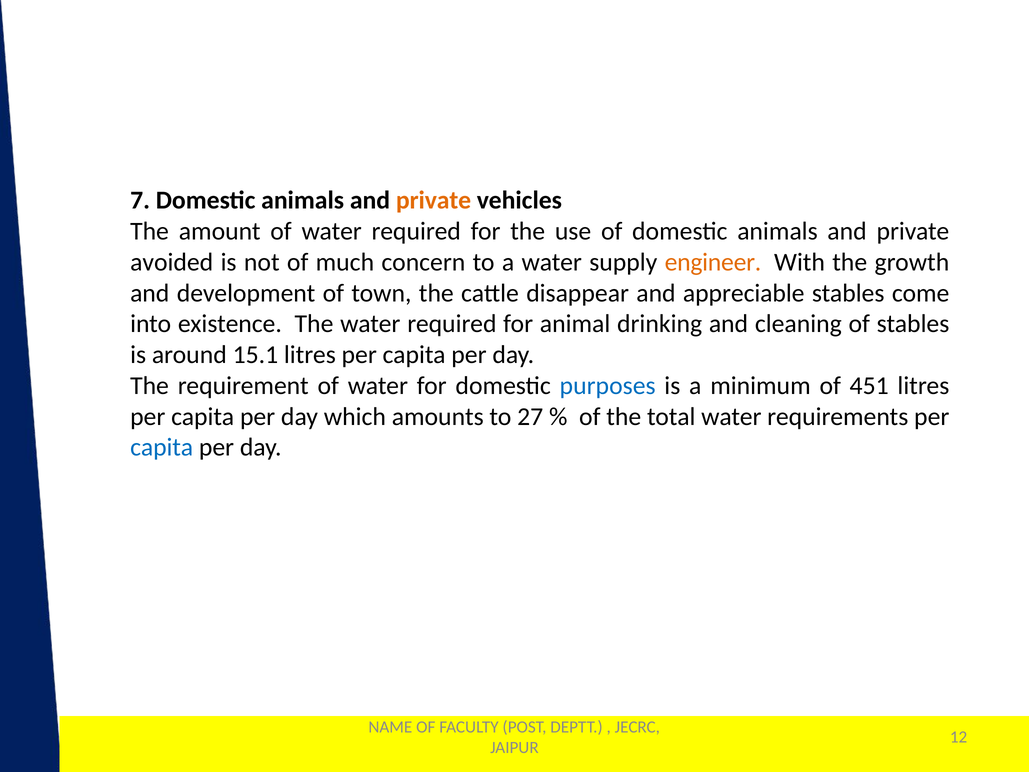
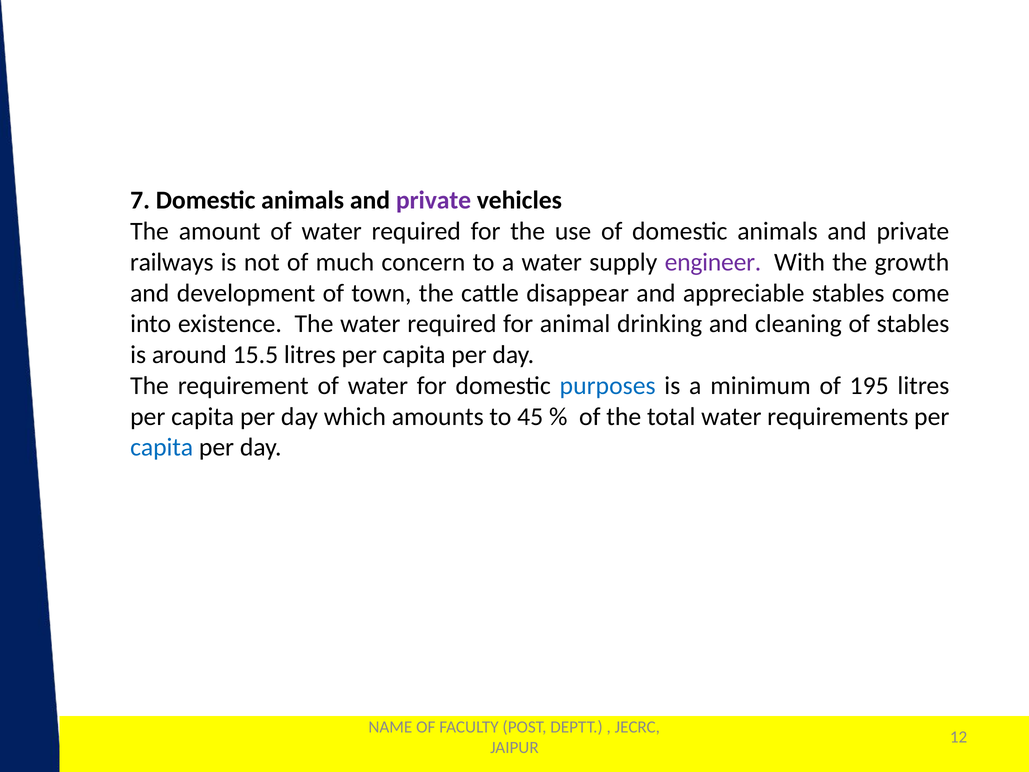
private at (434, 200) colour: orange -> purple
avoided: avoided -> railways
engineer colour: orange -> purple
15.1: 15.1 -> 15.5
451: 451 -> 195
27: 27 -> 45
